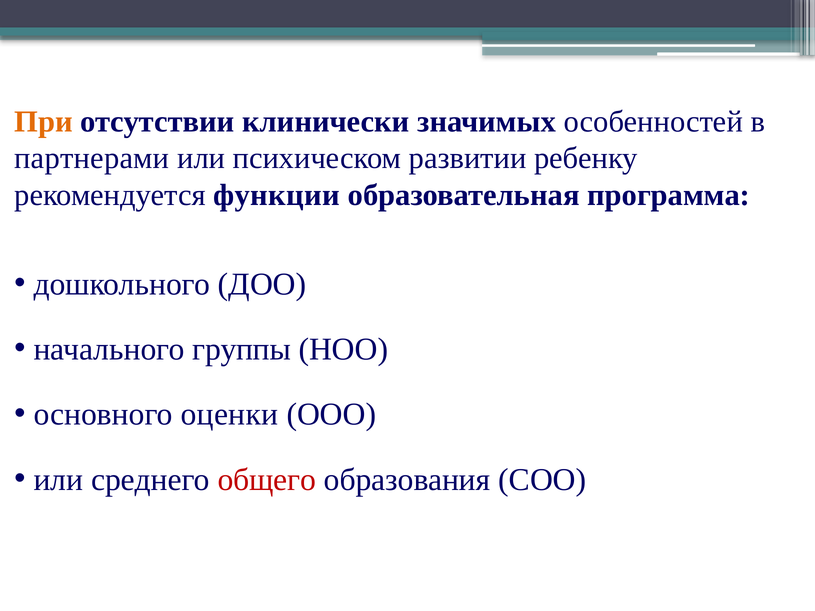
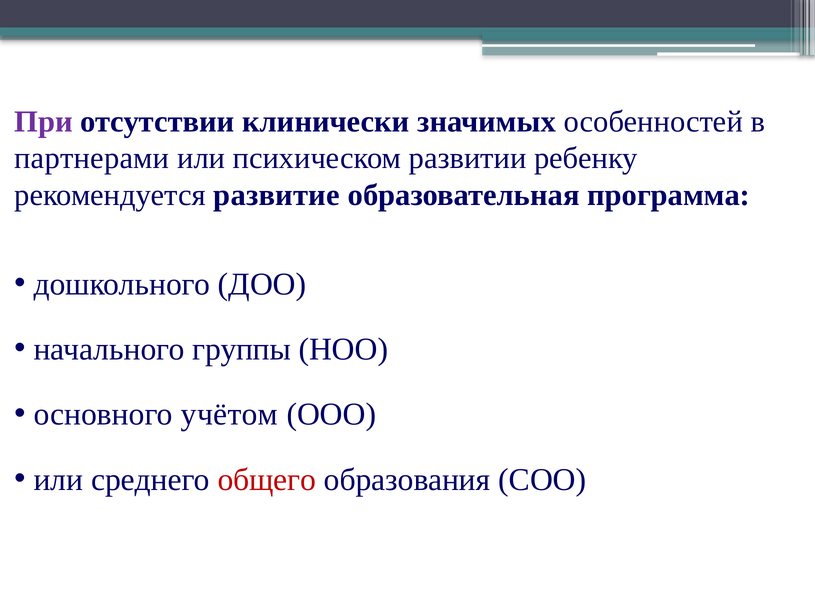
При colour: orange -> purple
функции: функции -> развитие
оценки: оценки -> учётом
